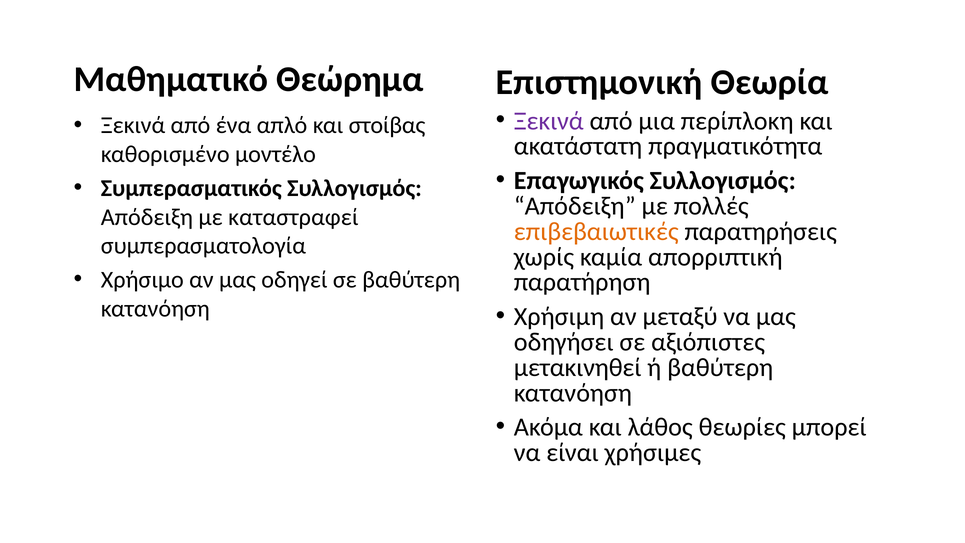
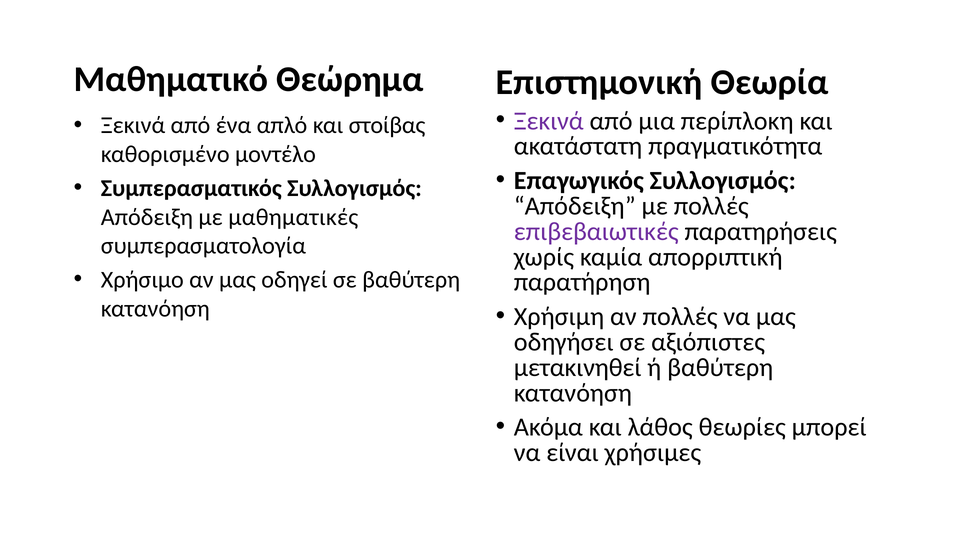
καταστραφεί: καταστραφεί -> μαθηματικές
επιβεβαιωτικές colour: orange -> purple
αν μεταξύ: μεταξύ -> πολλές
